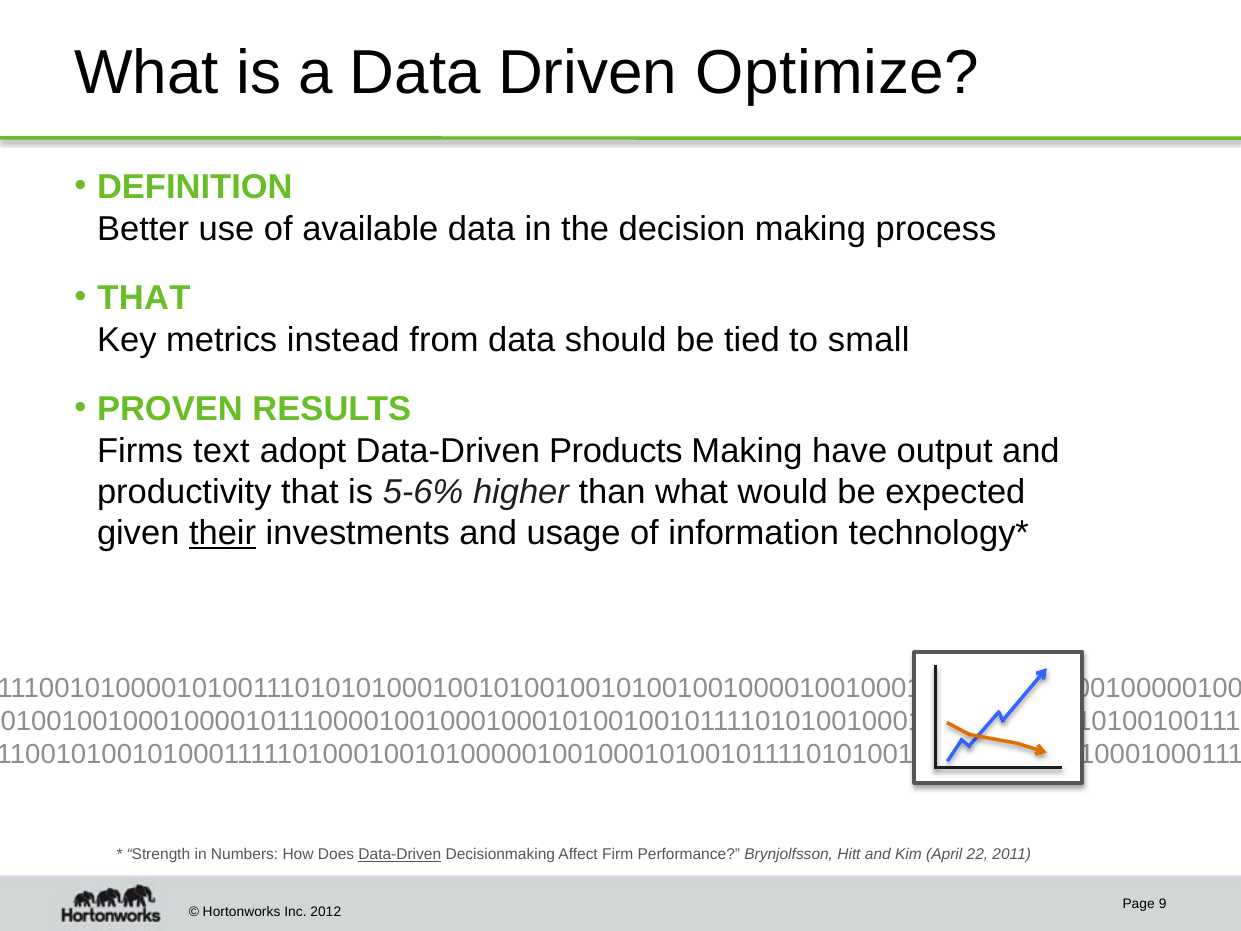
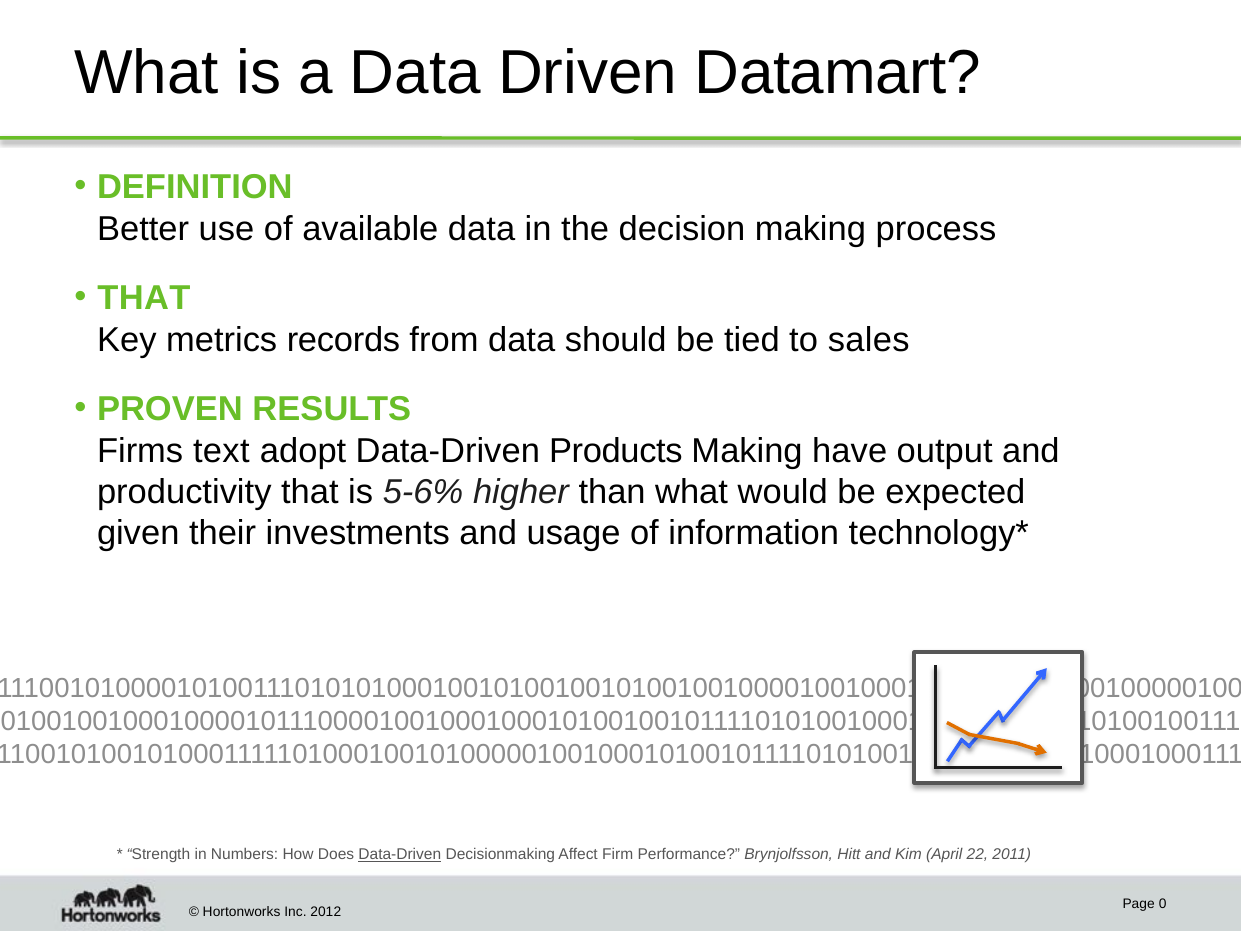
Optimize: Optimize -> Datamart
instead: instead -> records
small: small -> sales
their underline: present -> none
9: 9 -> 0
